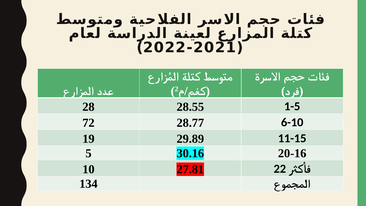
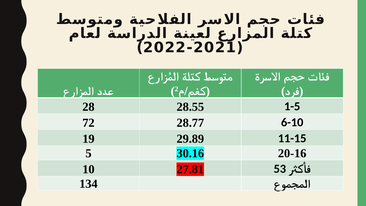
22: 22 -> 53
